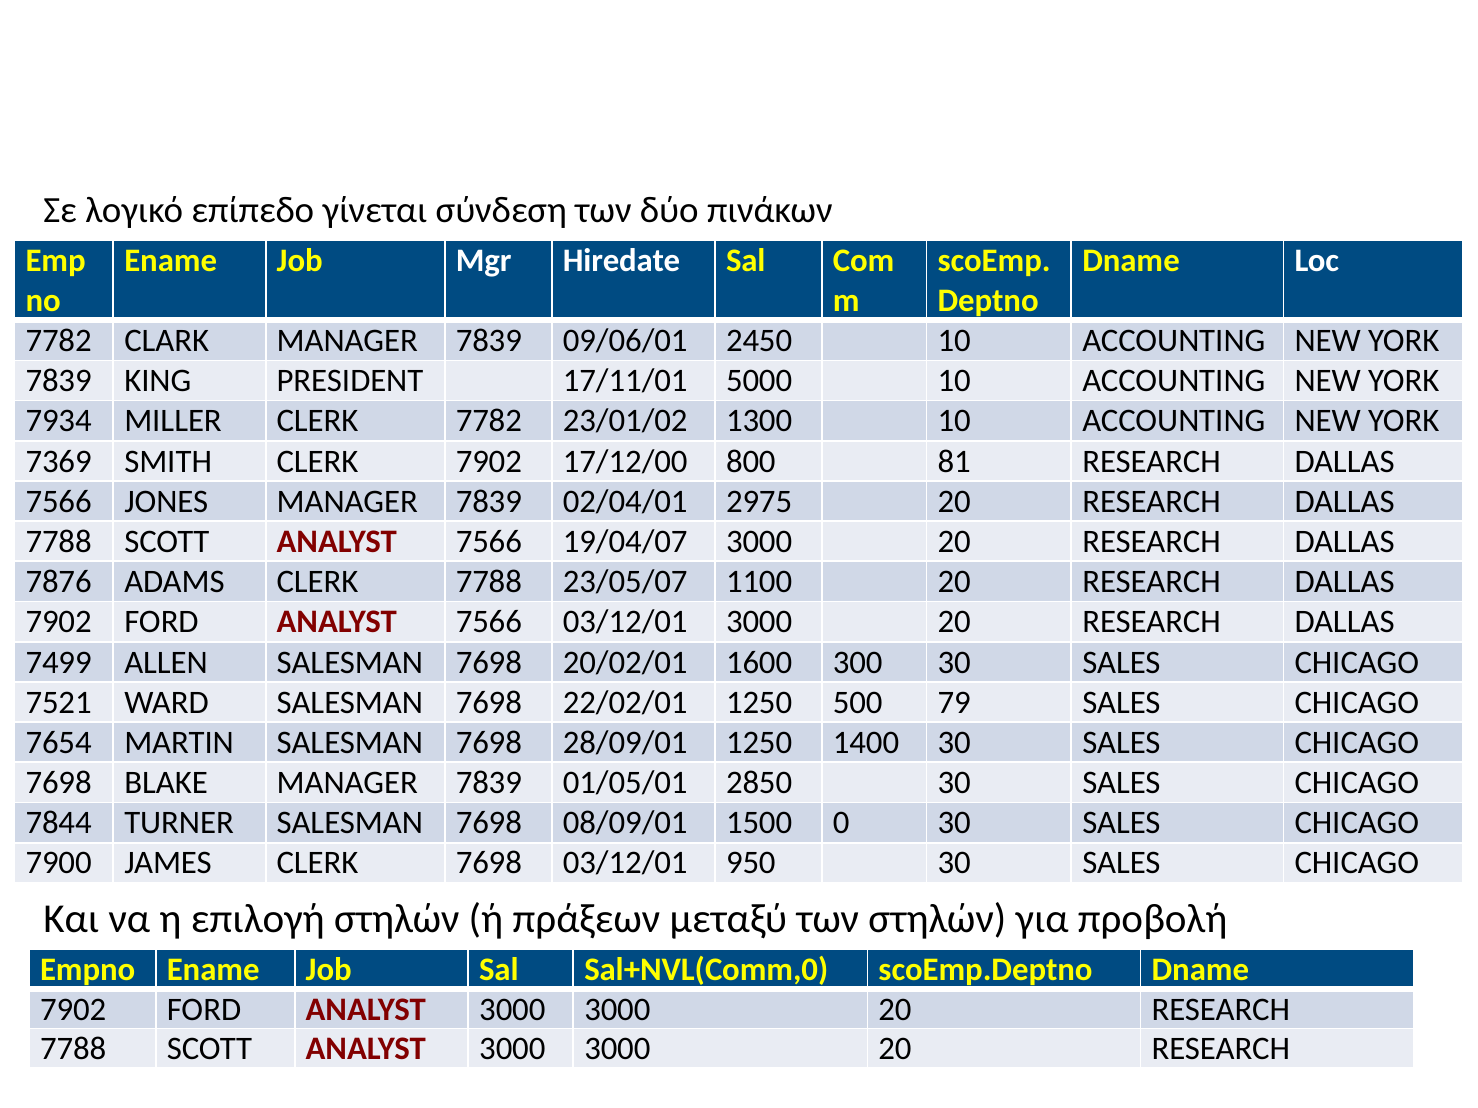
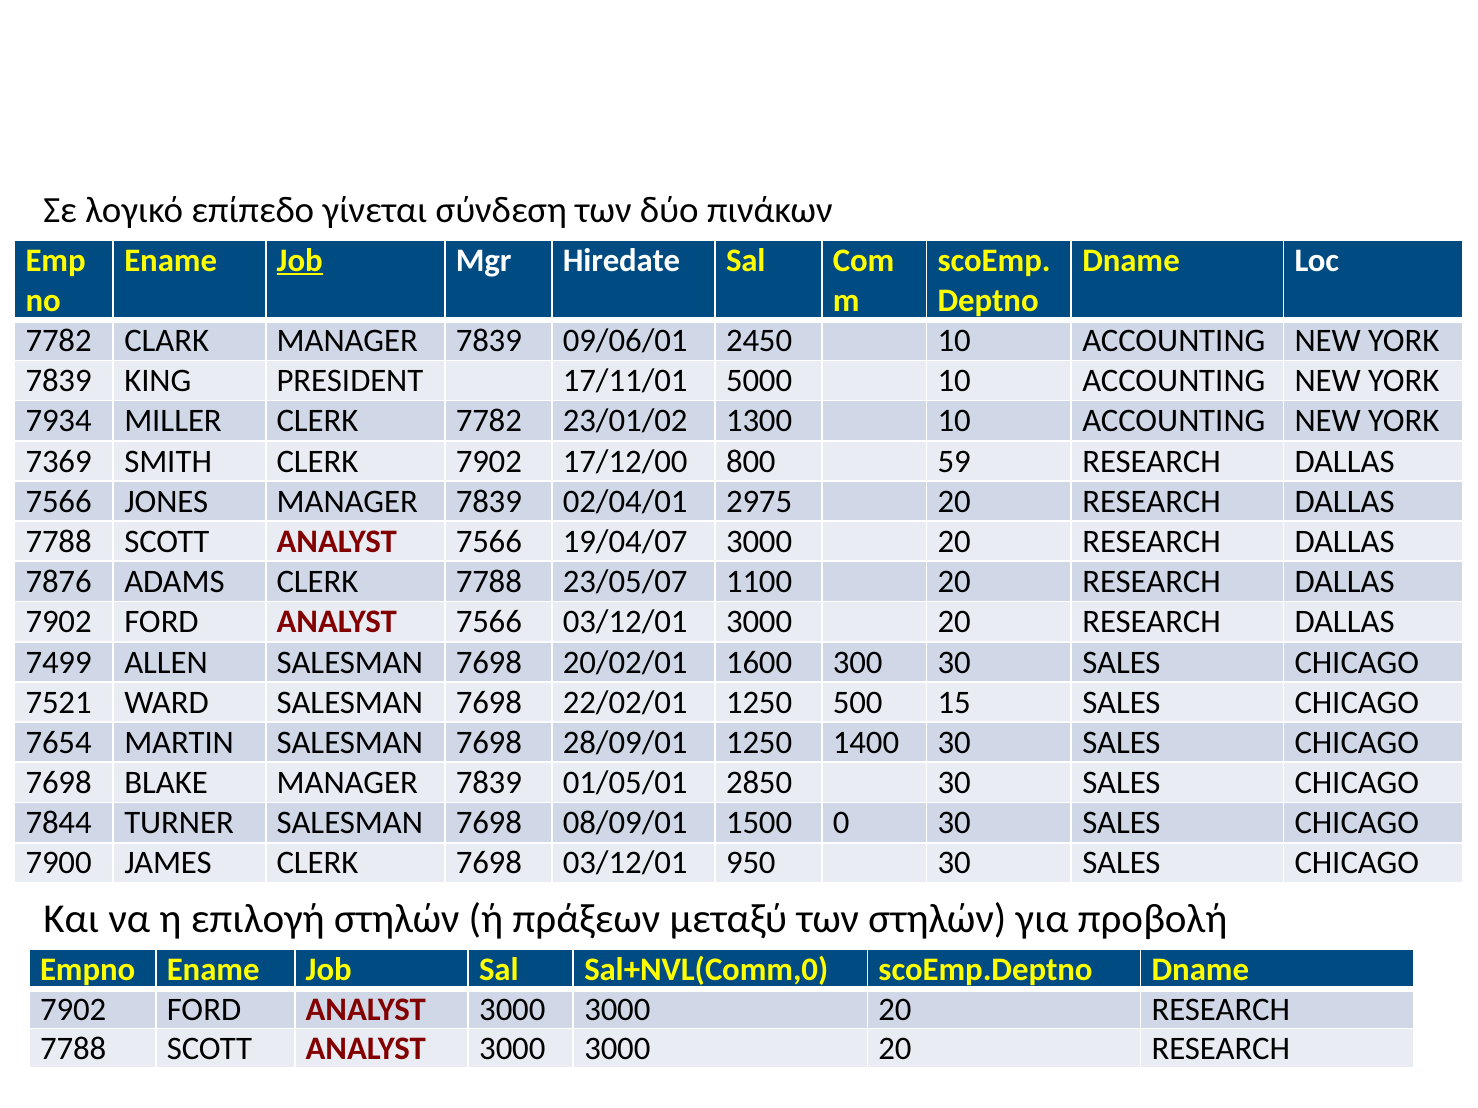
Job at (300, 260) underline: none -> present
81: 81 -> 59
79: 79 -> 15
